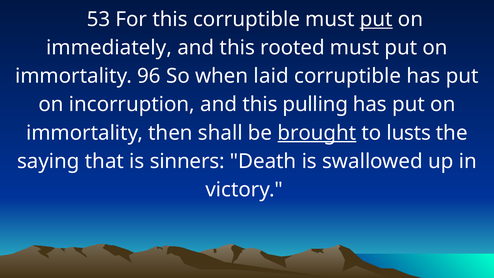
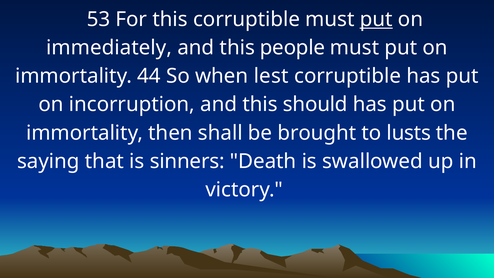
rooted: rooted -> people
96: 96 -> 44
laid: laid -> lest
pulling: pulling -> should
brought underline: present -> none
